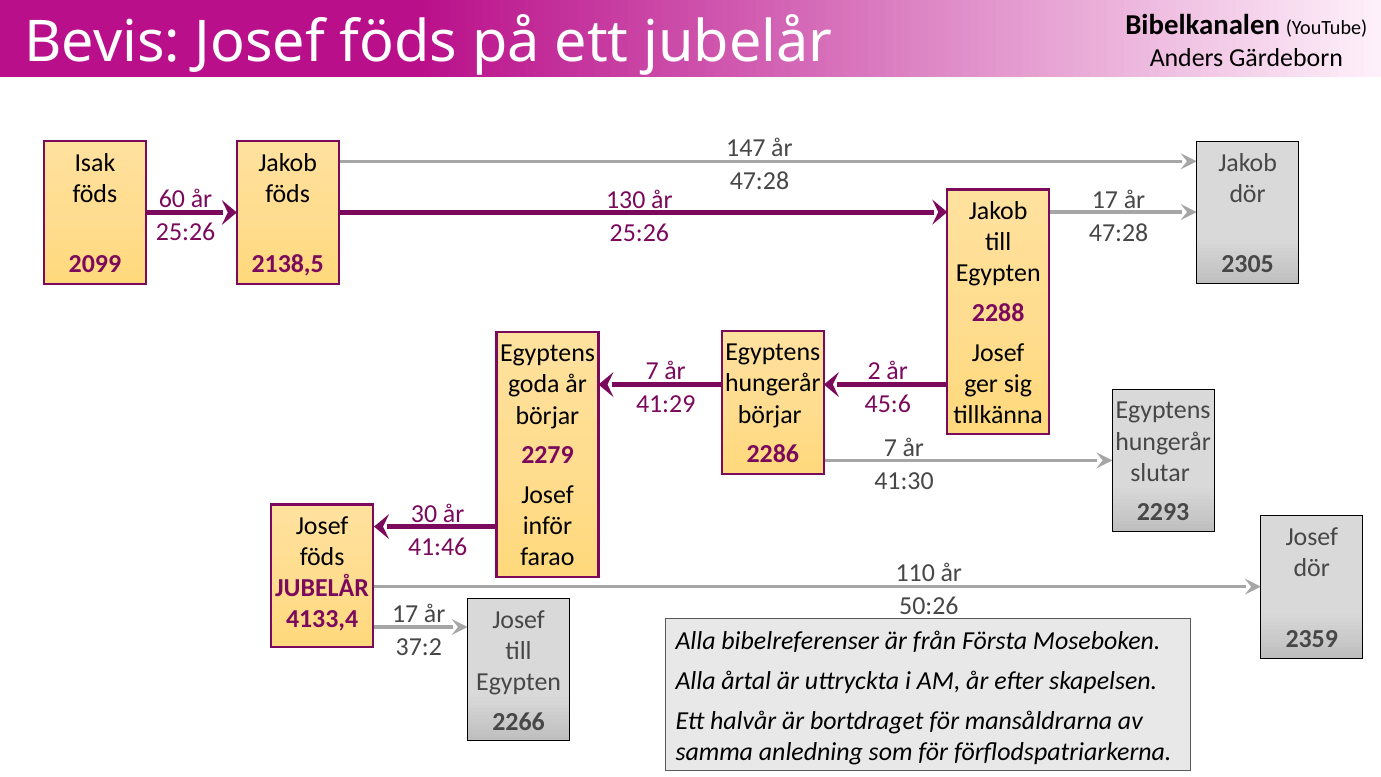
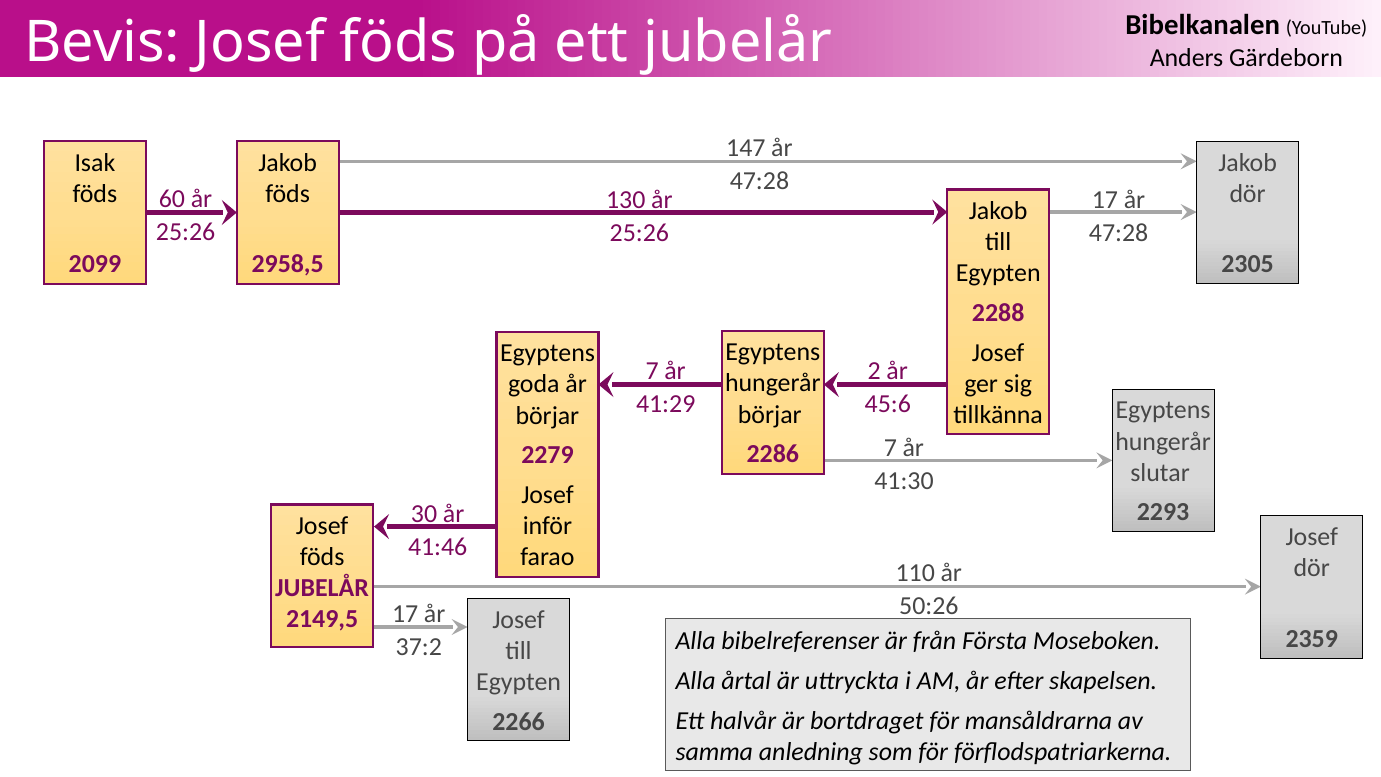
2138,5: 2138,5 -> 2958,5
4133,4: 4133,4 -> 2149,5
